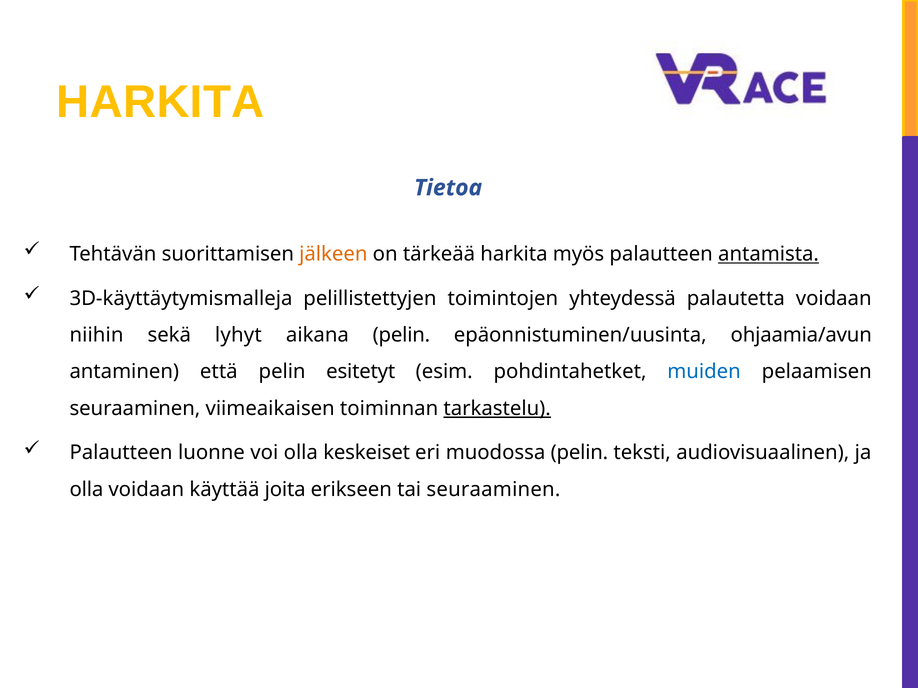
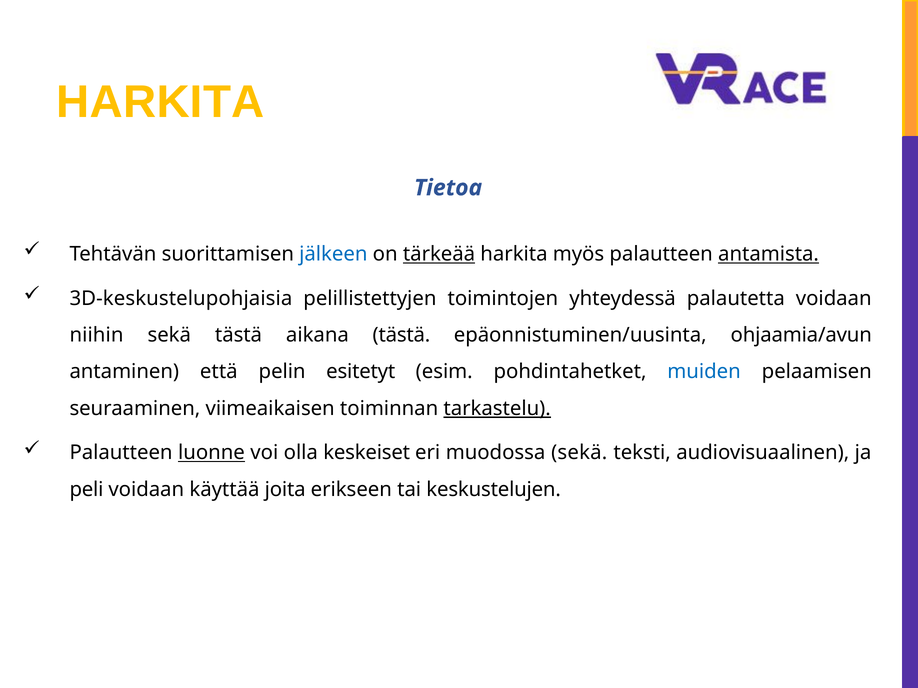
jälkeen colour: orange -> blue
tärkeää underline: none -> present
3D-käyttäytymismalleja: 3D-käyttäytymismalleja -> 3D-keskustelupohjaisia
sekä lyhyt: lyhyt -> tästä
aikana pelin: pelin -> tästä
luonne underline: none -> present
muodossa pelin: pelin -> sekä
olla at (86, 490): olla -> peli
tai seuraaminen: seuraaminen -> keskustelujen
